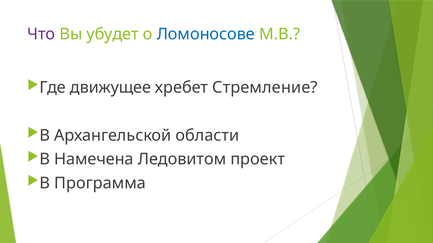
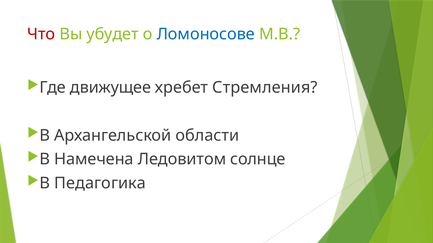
Что colour: purple -> red
Стремление: Стремление -> Стремления
проект: проект -> солнце
Программа: Программа -> Педагогика
